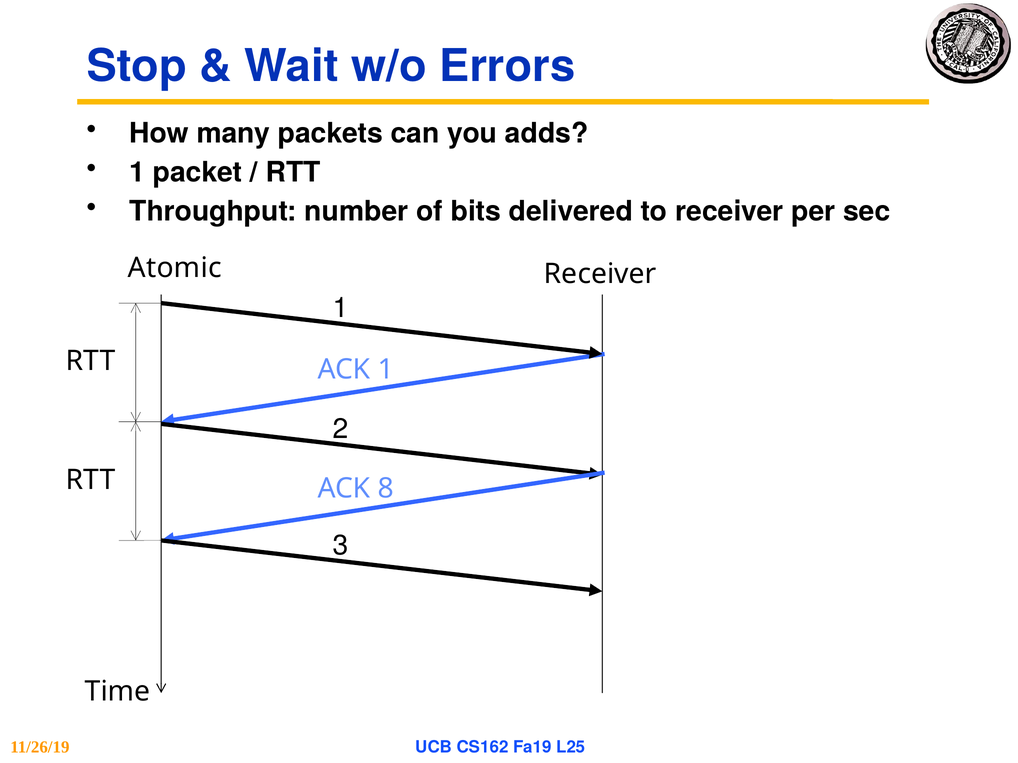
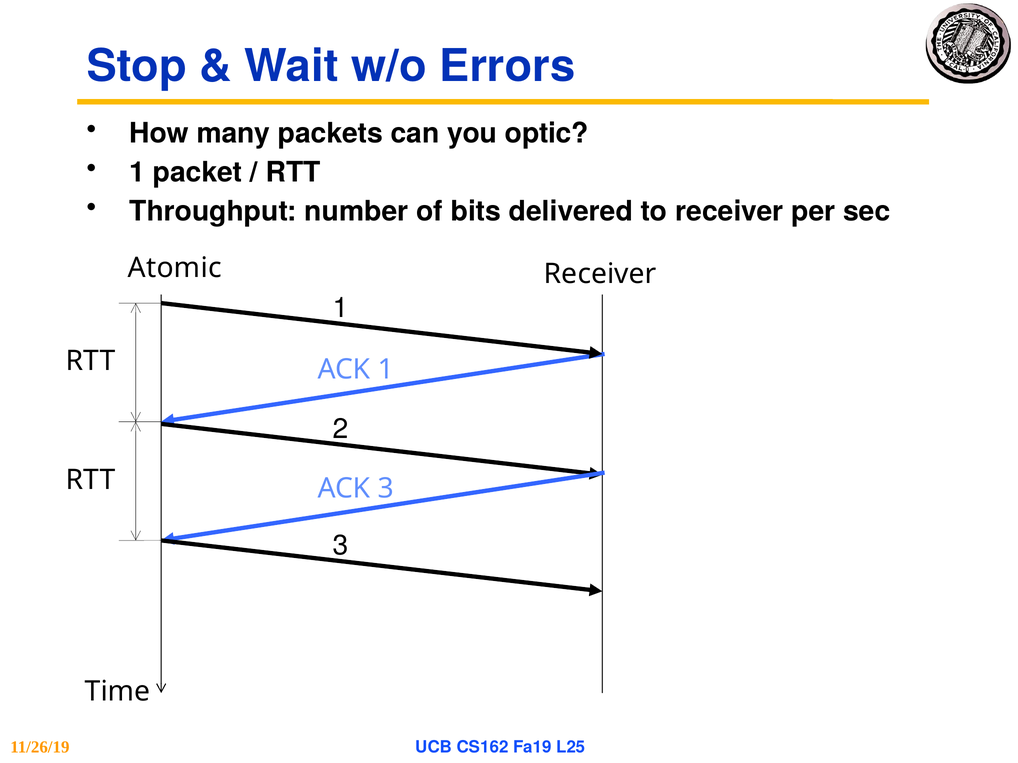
adds: adds -> optic
ACK 8: 8 -> 3
